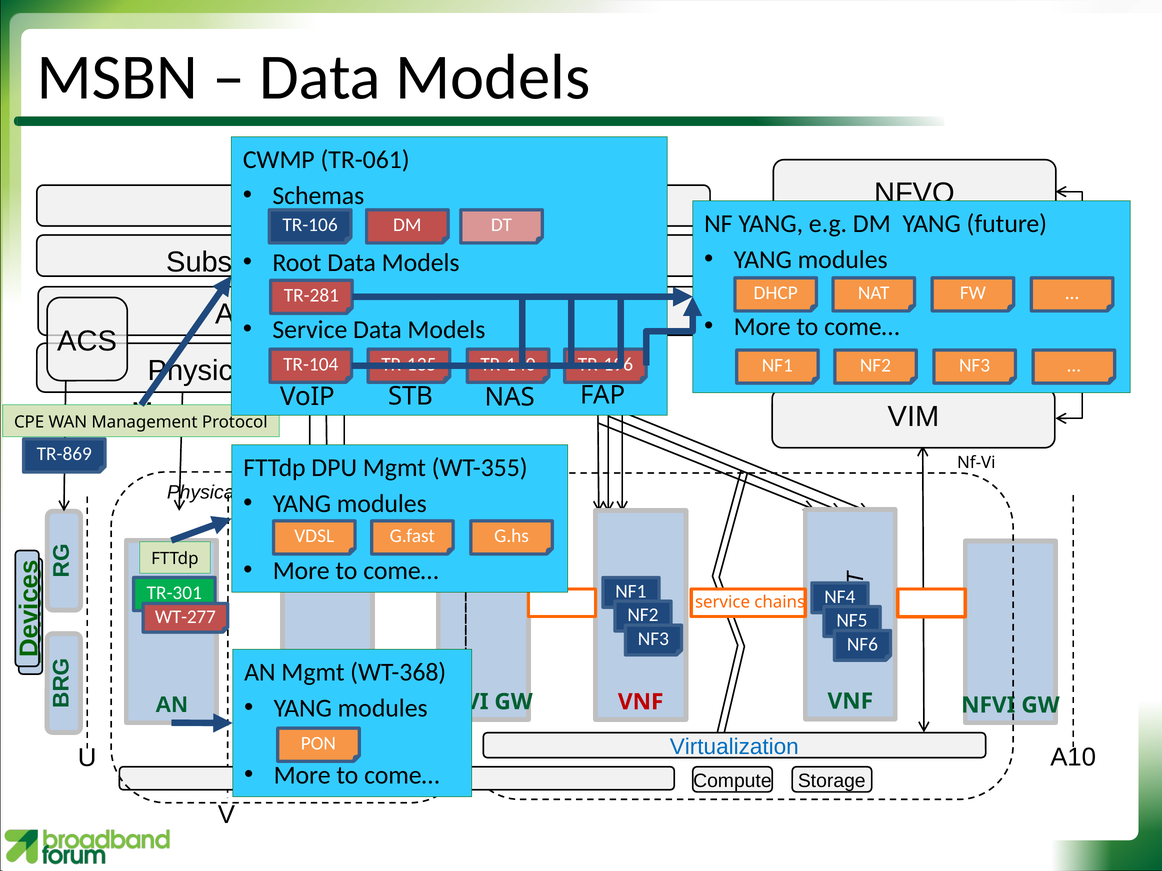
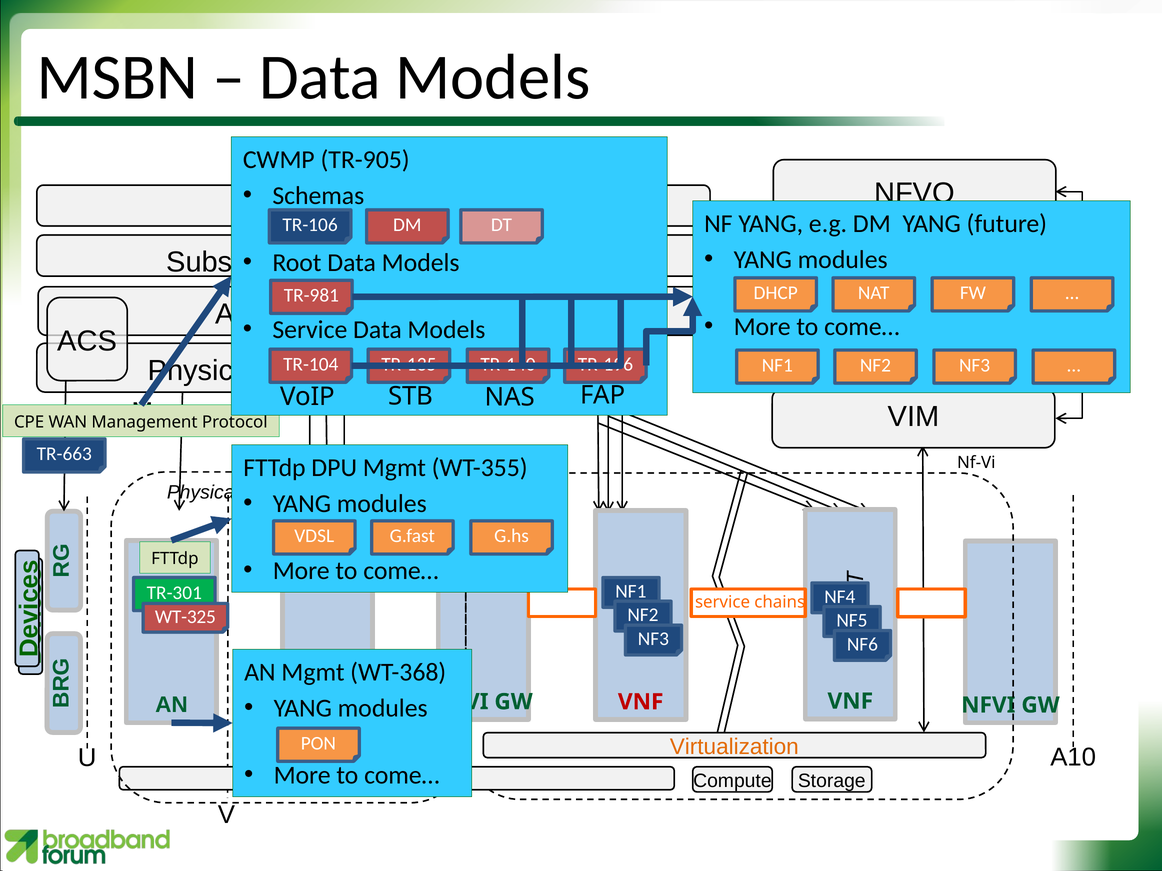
TR-061: TR-061 -> TR-905
TR-281: TR-281 -> TR-981
TR-869: TR-869 -> TR-663
WT-277: WT-277 -> WT-325
Virtualization colour: blue -> orange
